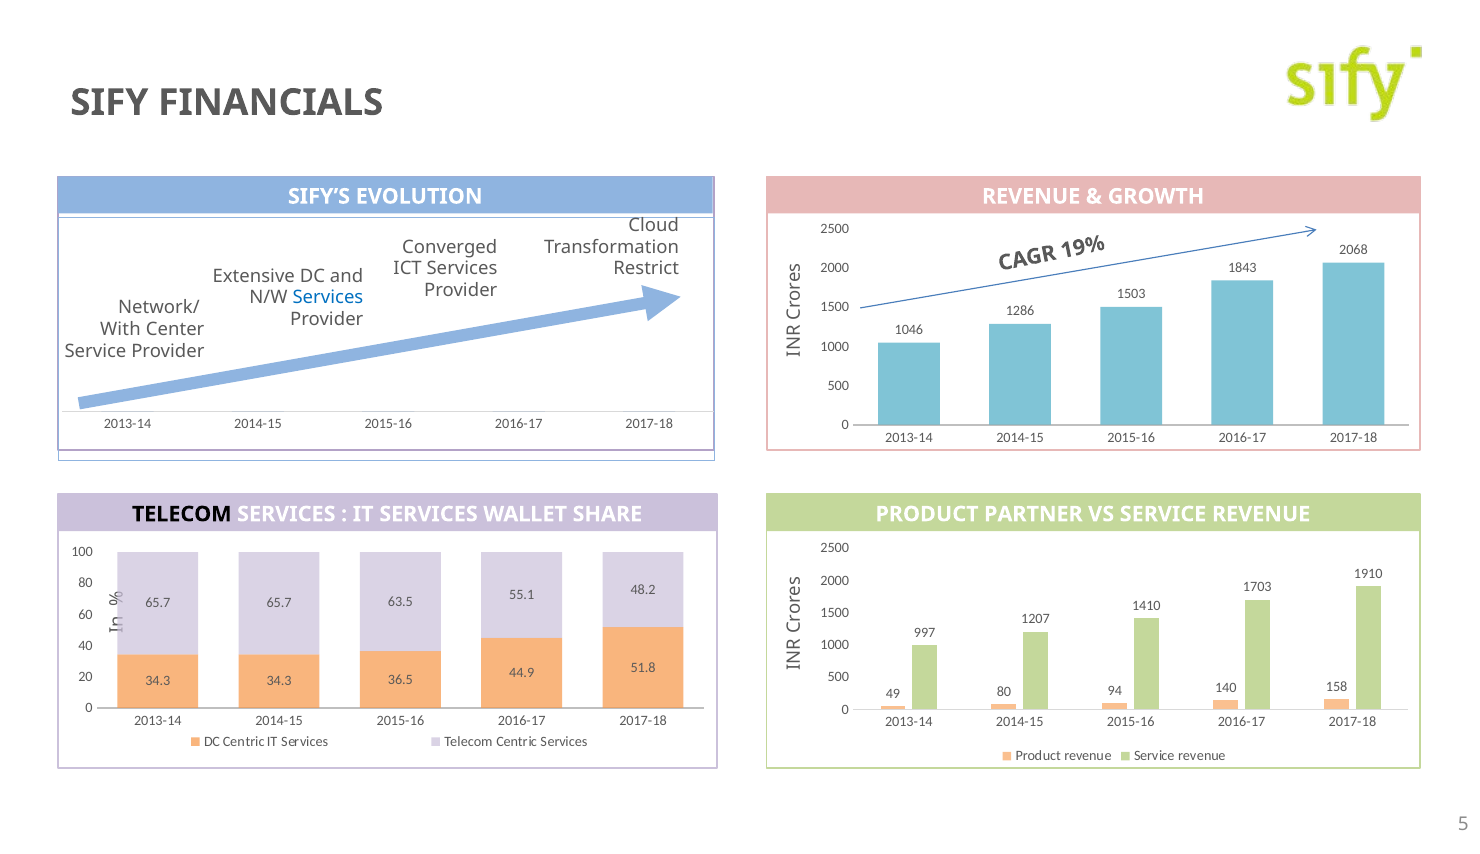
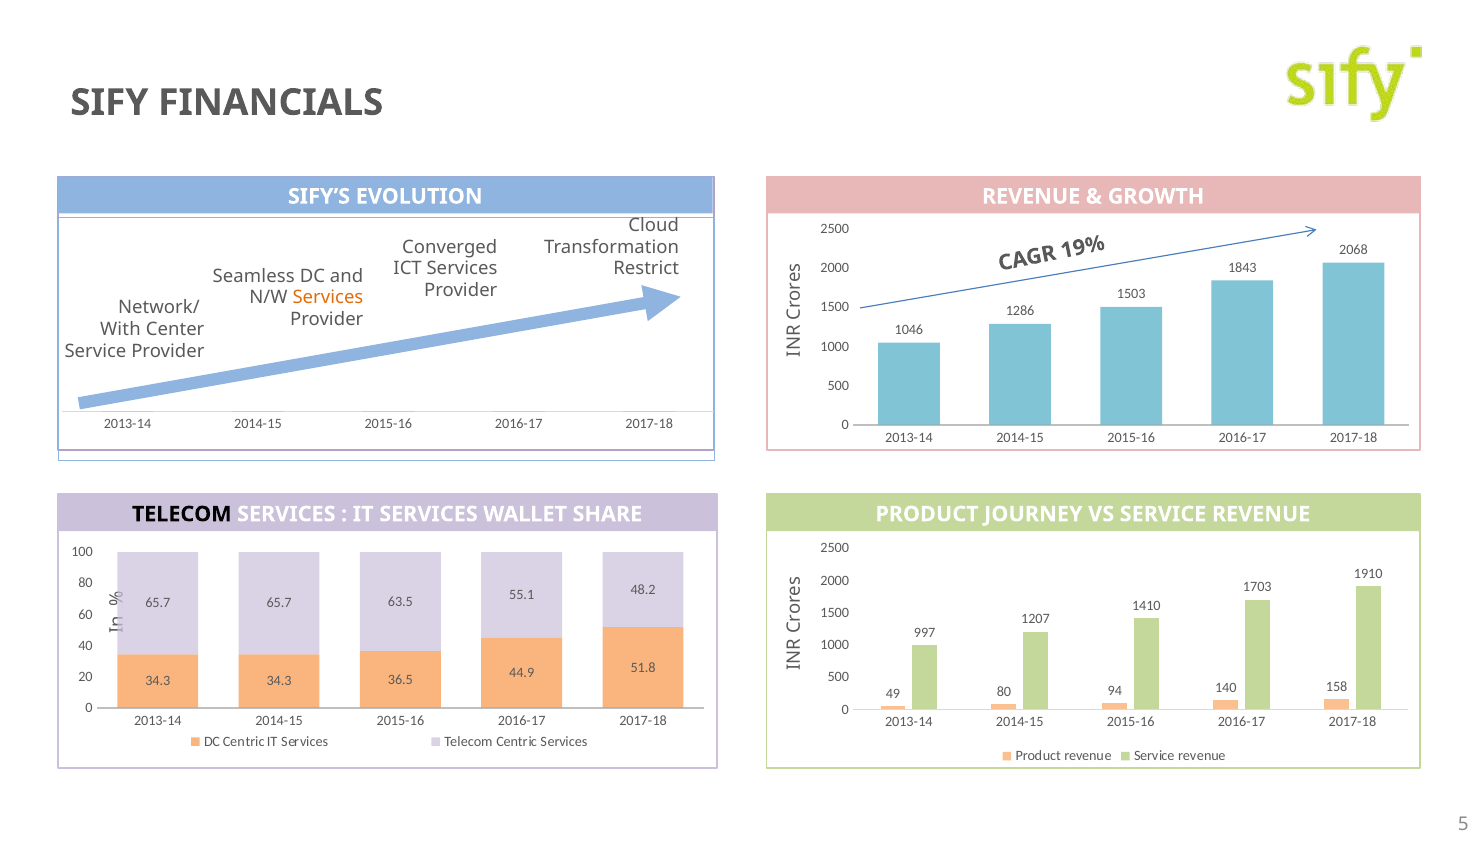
Extensive: Extensive -> Seamless
Services at (328, 298) colour: blue -> orange
PARTNER: PARTNER -> JOURNEY
